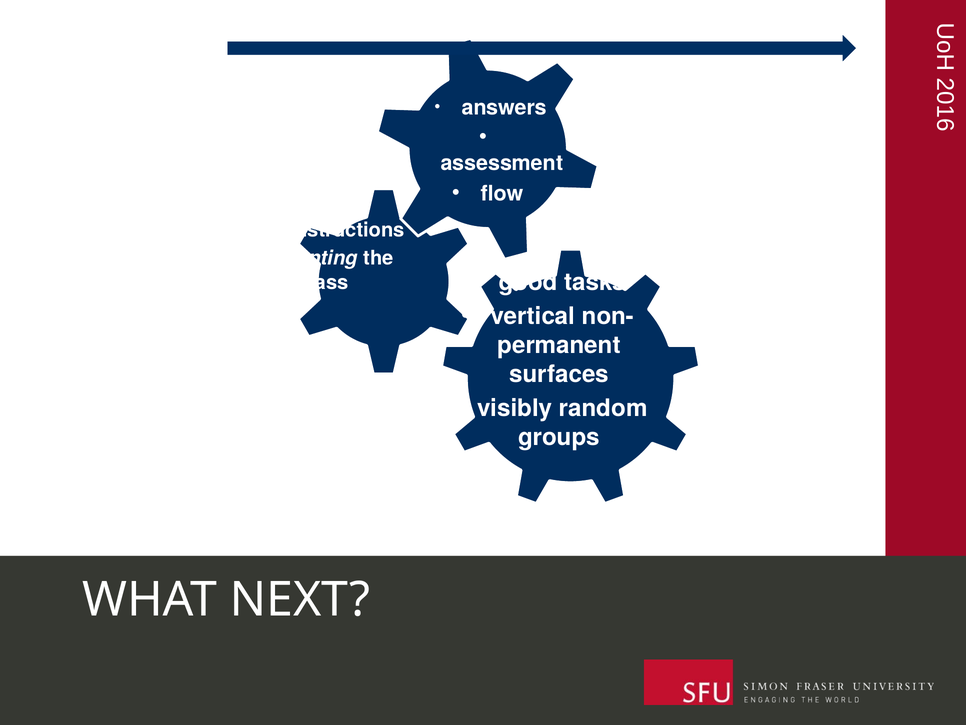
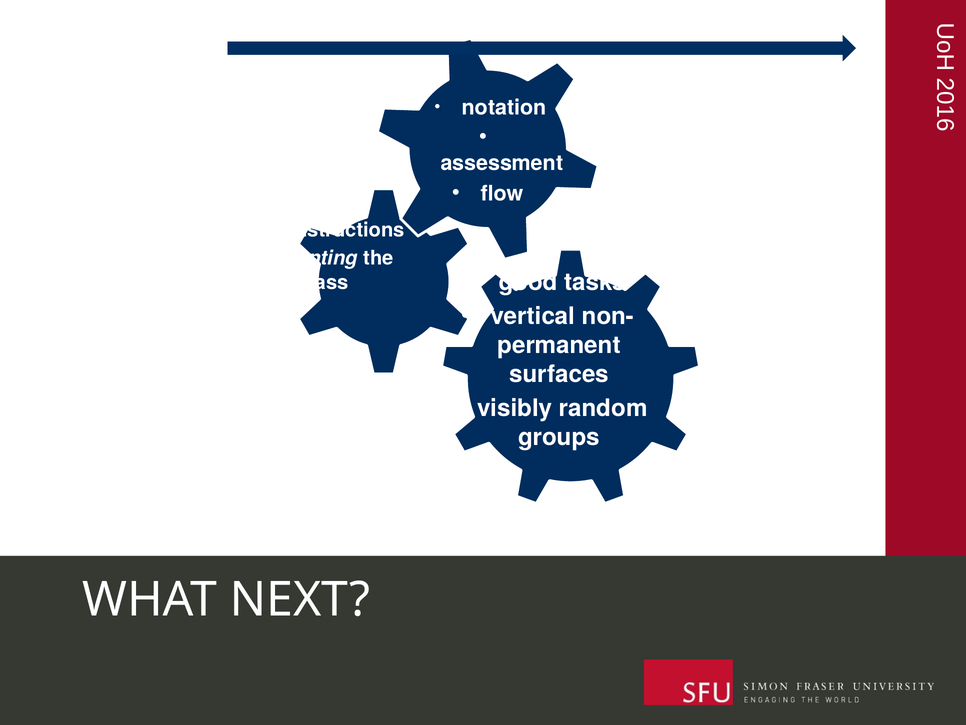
answers: answers -> notation
